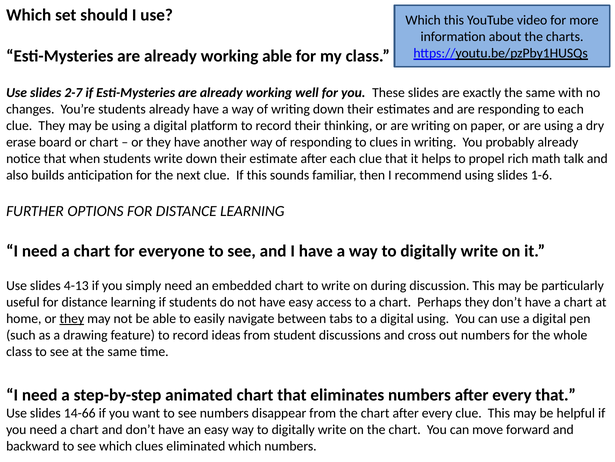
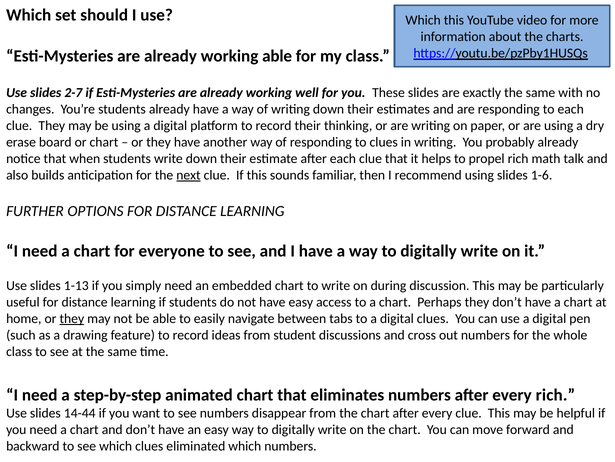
next underline: none -> present
4-13: 4-13 -> 1-13
digital using: using -> clues
every that: that -> rich
14-66: 14-66 -> 14-44
